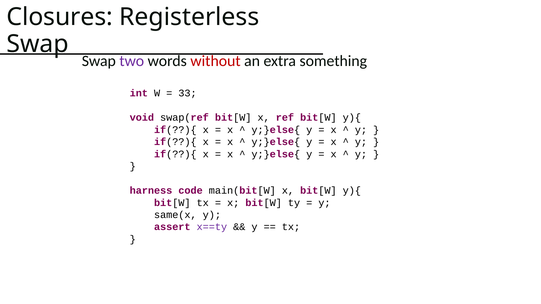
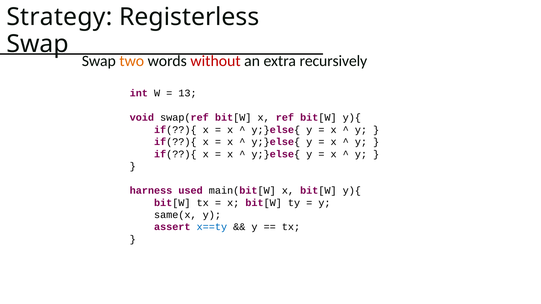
Closures: Closures -> Strategy
two colour: purple -> orange
something: something -> recursively
33: 33 -> 13
code: code -> used
x==ty colour: purple -> blue
